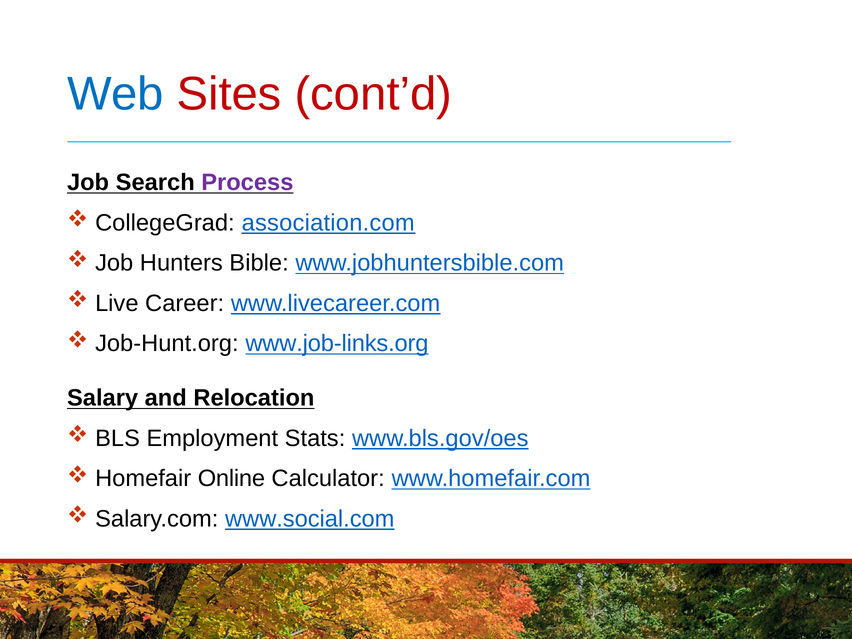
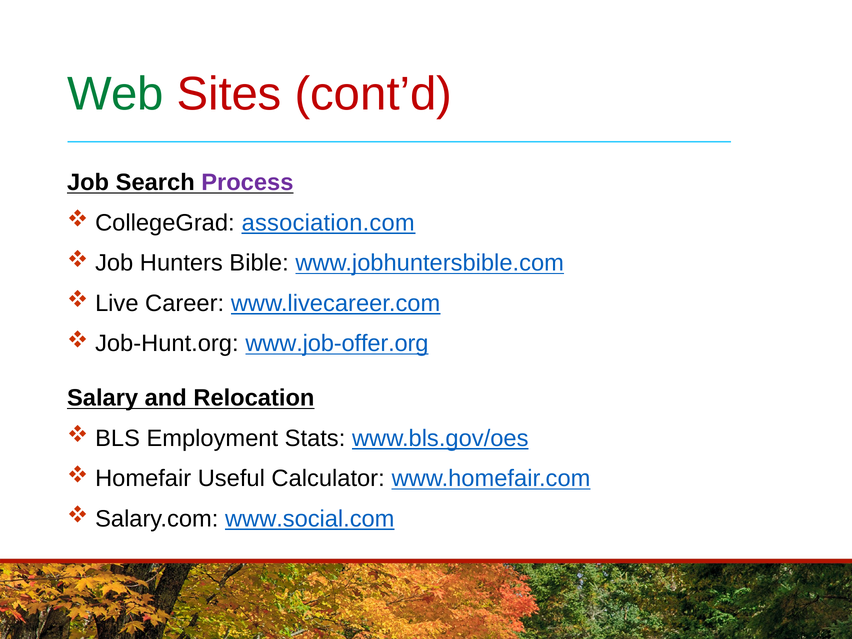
Web colour: blue -> green
www.job-links.org: www.job-links.org -> www.job-offer.org
Online: Online -> Useful
